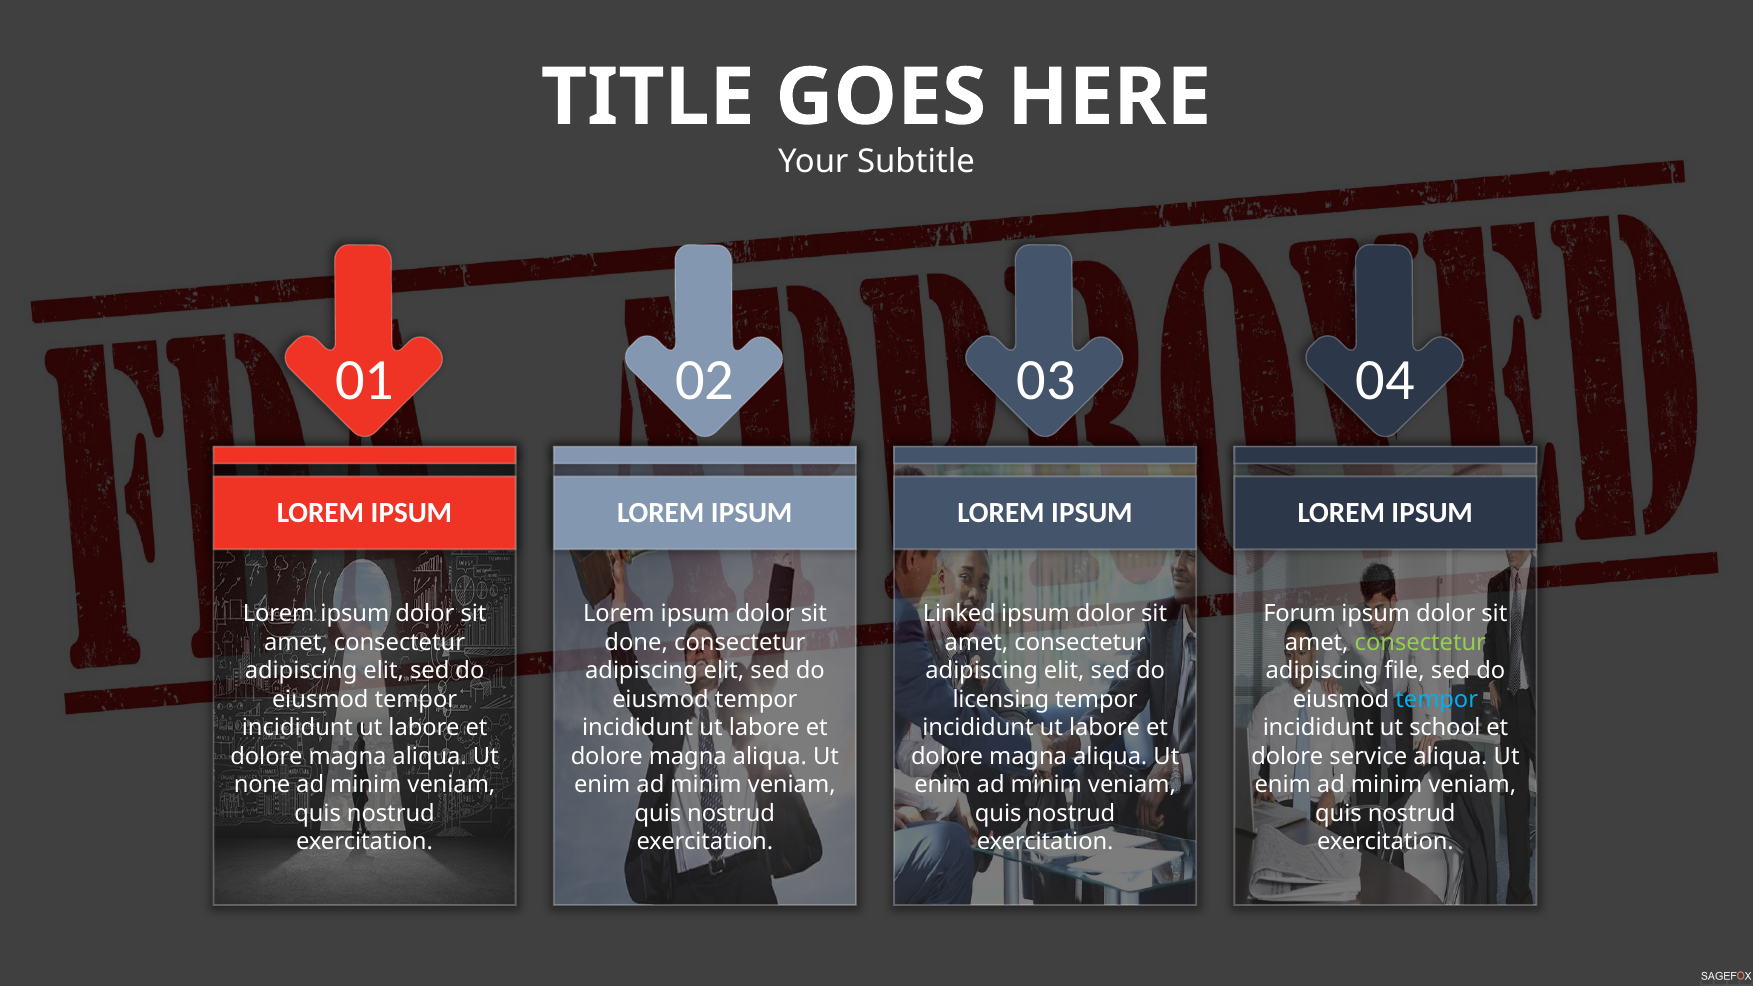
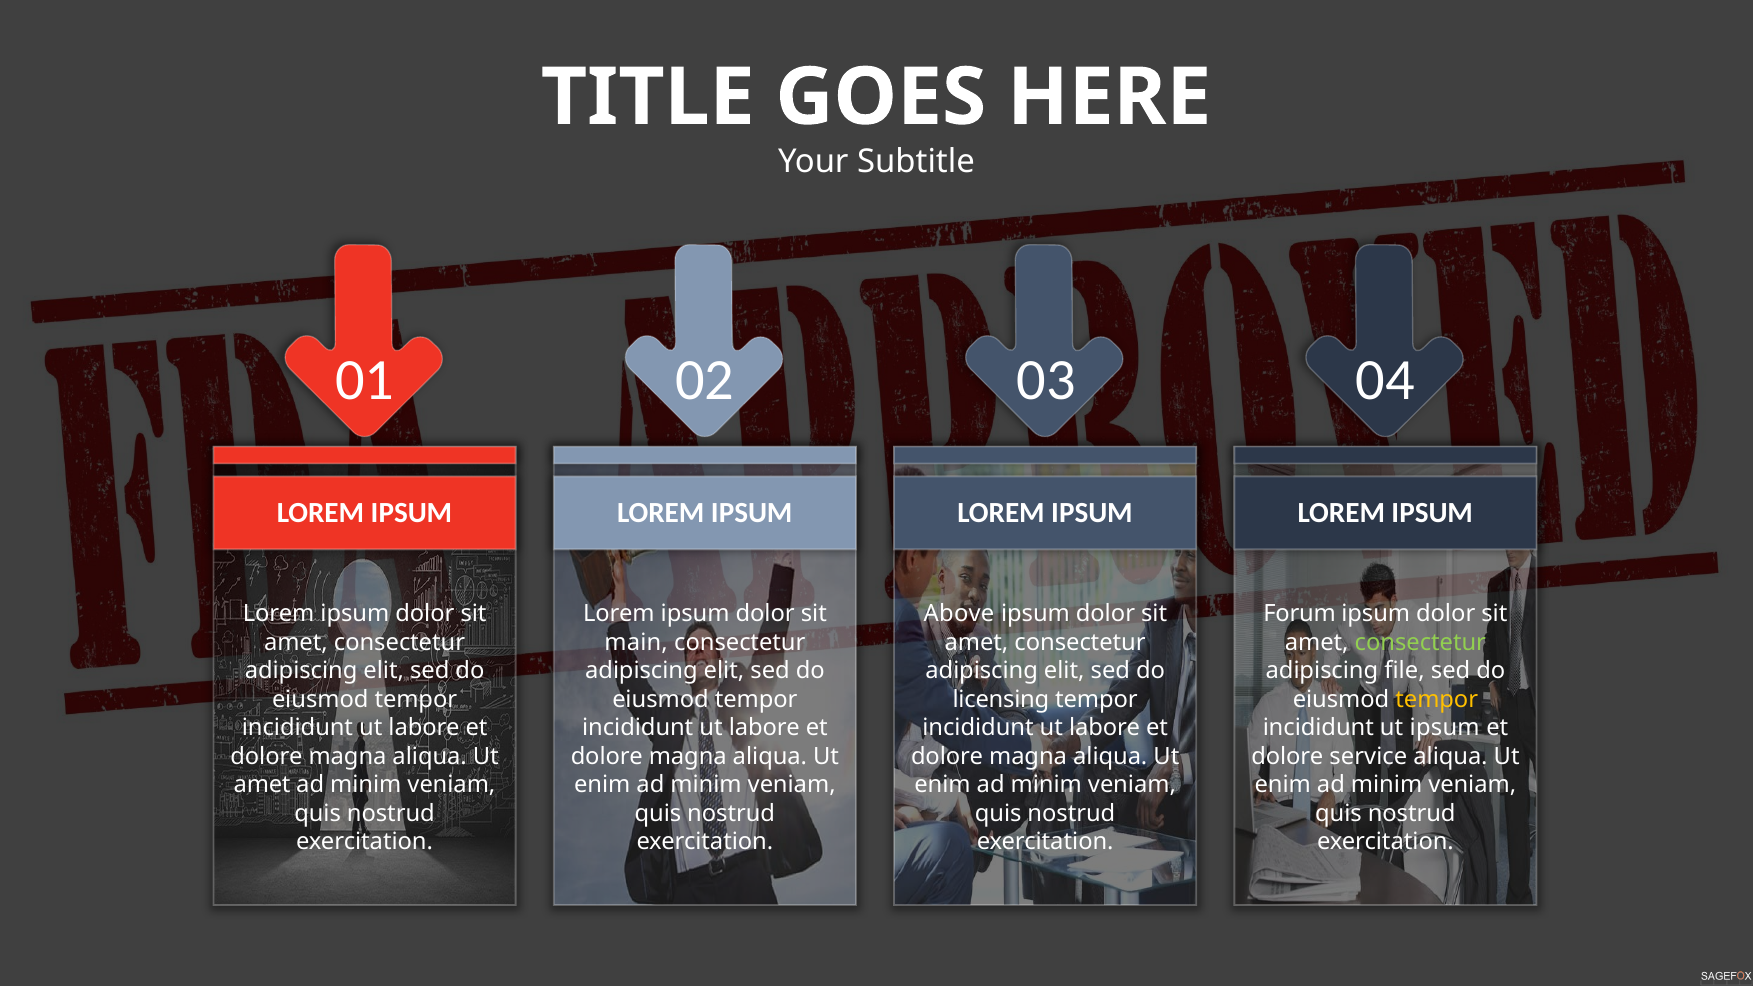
Linked: Linked -> Above
done: done -> main
tempor at (1437, 700) colour: light blue -> yellow
ut school: school -> ipsum
none at (262, 785): none -> amet
